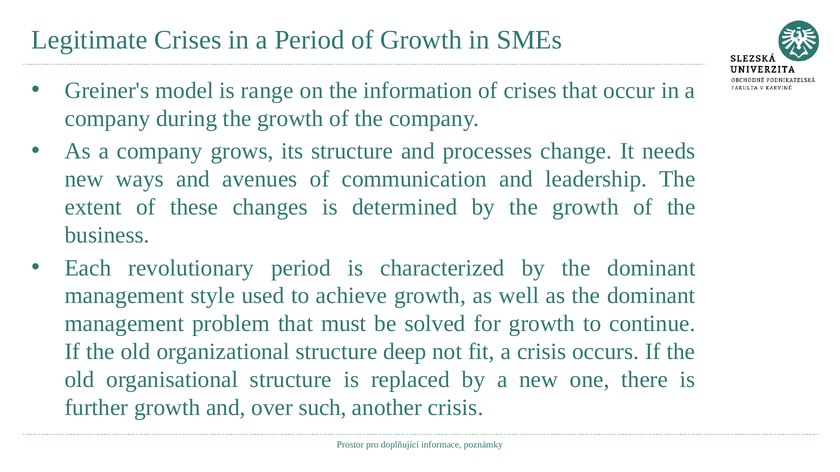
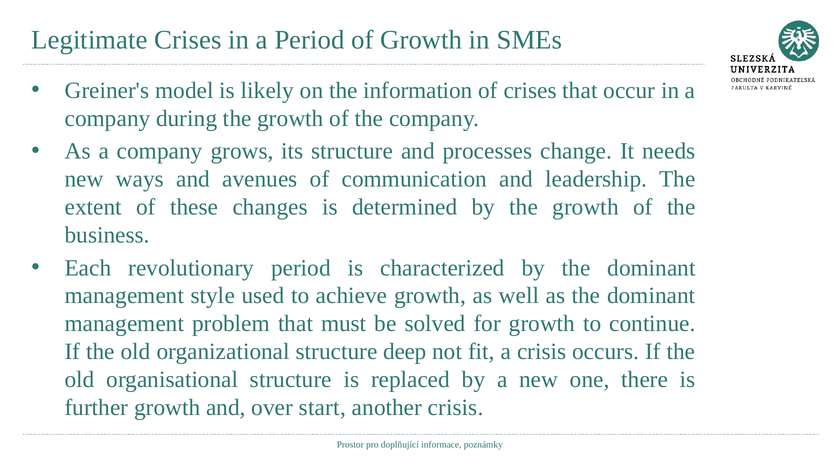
range: range -> likely
such: such -> start
